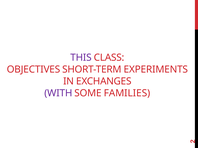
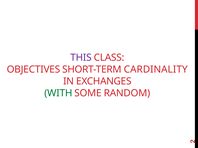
EXPERIMENTS: EXPERIMENTS -> CARDINALITY
WITH colour: purple -> green
FAMILIES: FAMILIES -> RANDOM
